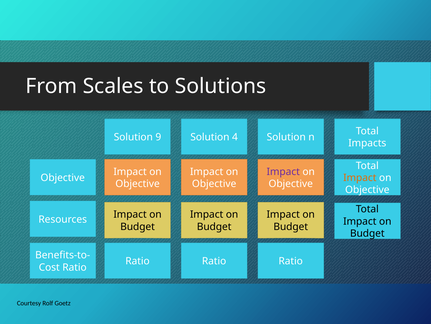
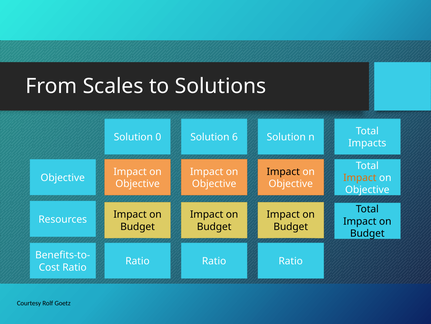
9: 9 -> 0
4: 4 -> 6
Impact at (283, 171) colour: purple -> black
